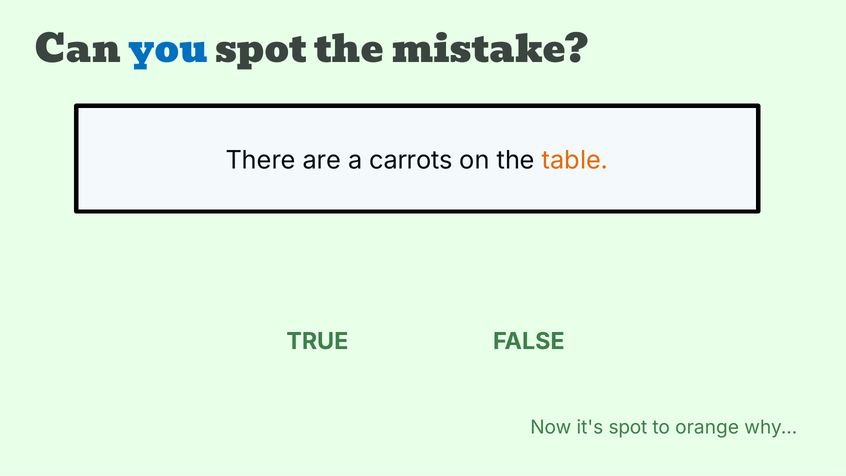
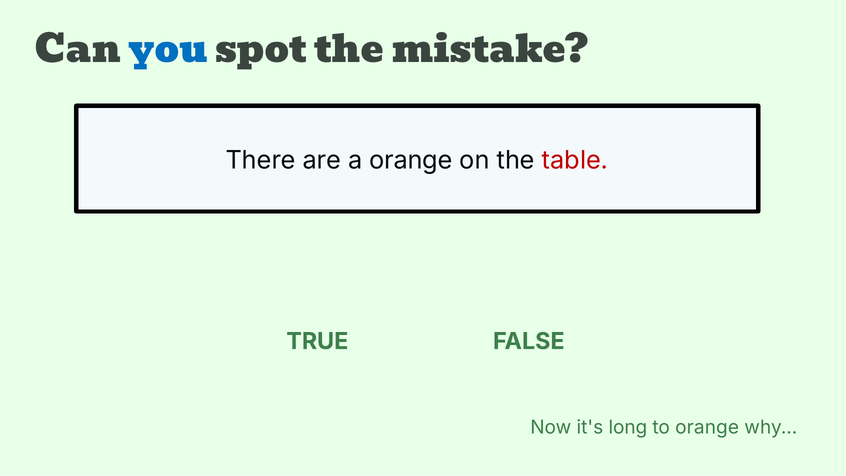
a carrots: carrots -> orange
table colour: orange -> red
it's spot: spot -> long
